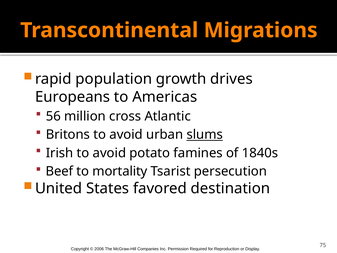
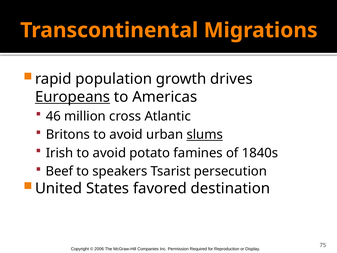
Europeans underline: none -> present
56: 56 -> 46
mortality: mortality -> speakers
